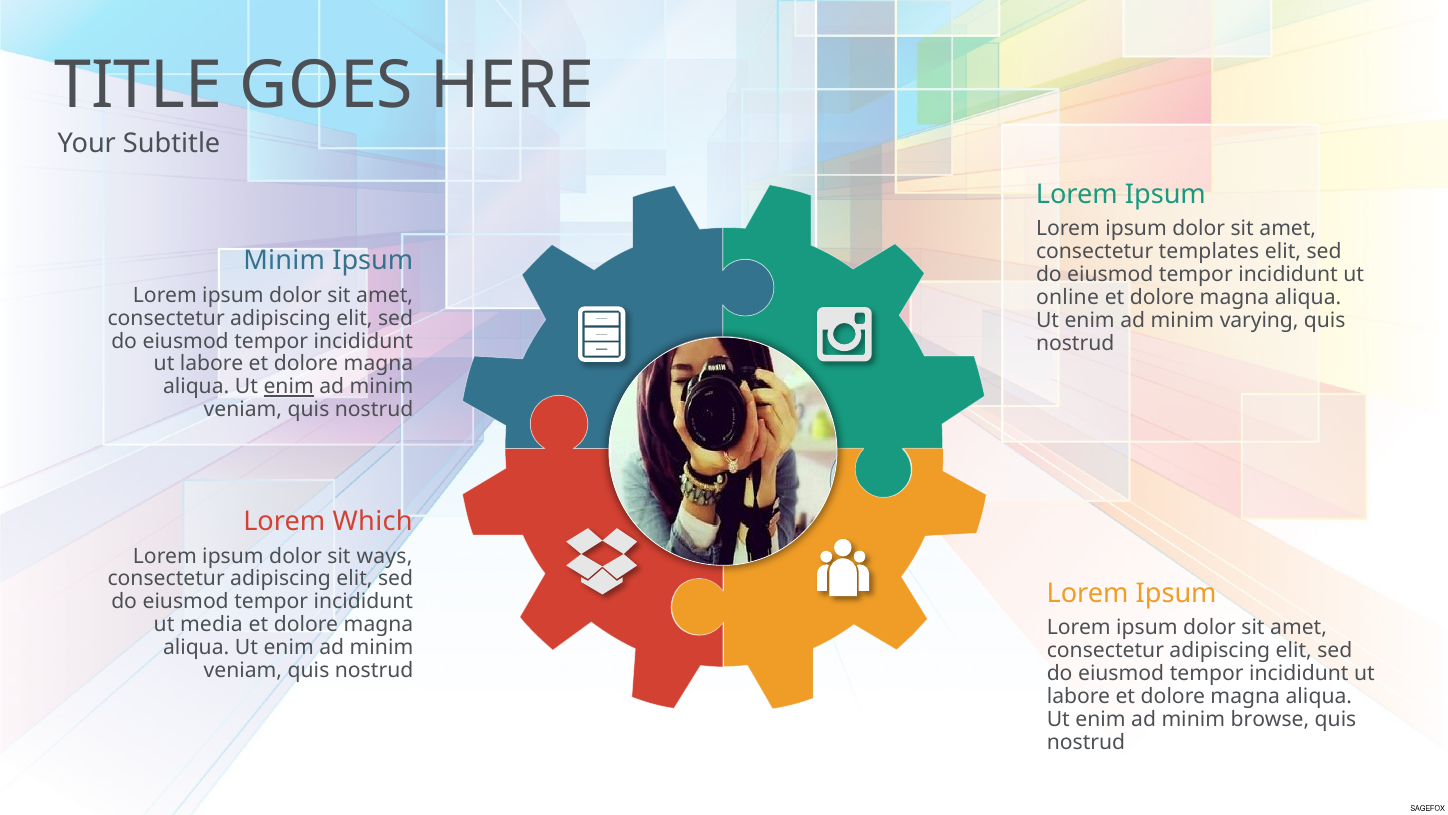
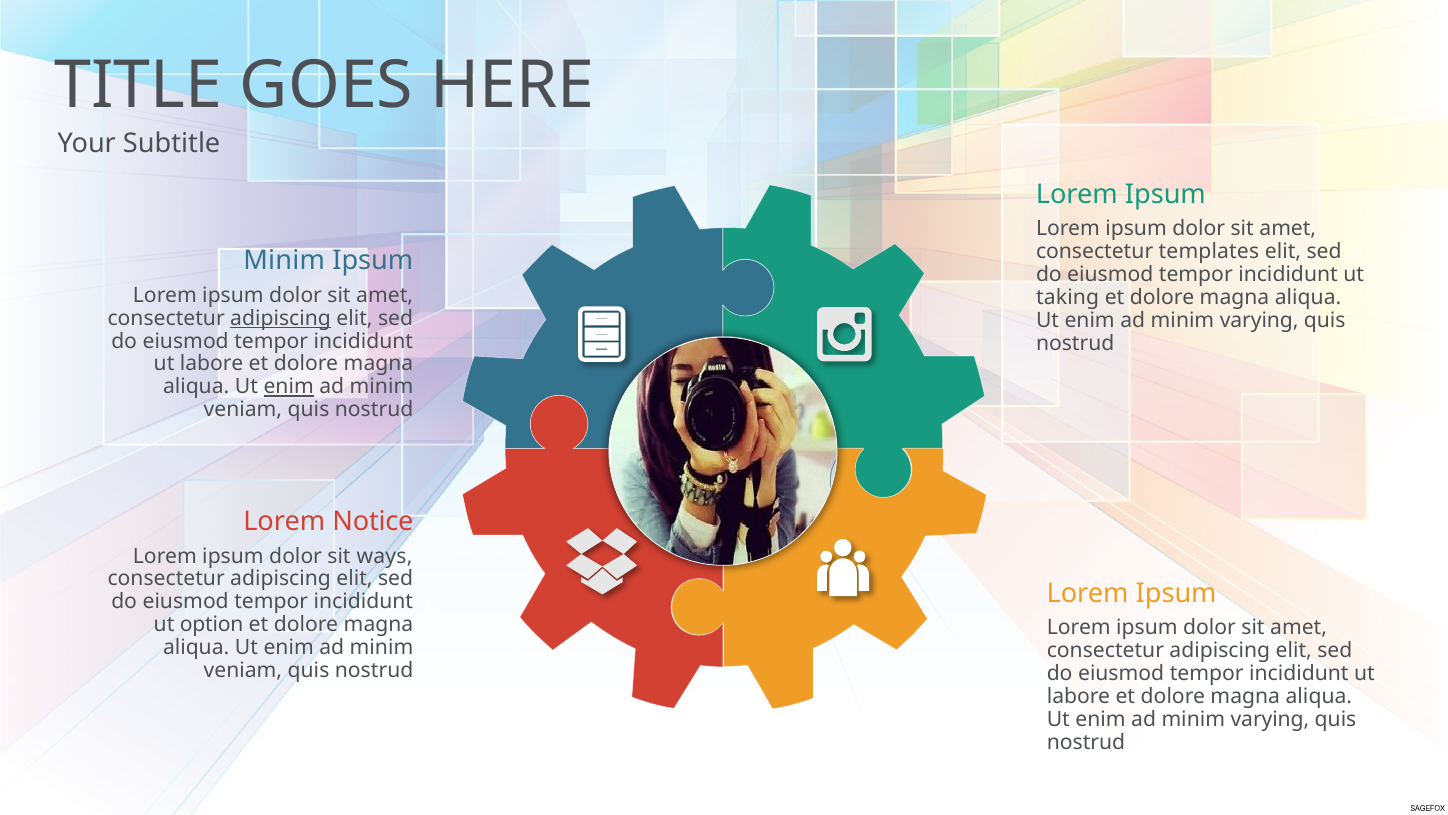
online: online -> taking
adipiscing at (281, 318) underline: none -> present
Which: Which -> Notice
media: media -> option
browse at (1270, 719): browse -> varying
